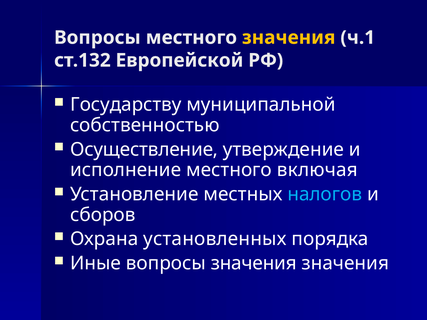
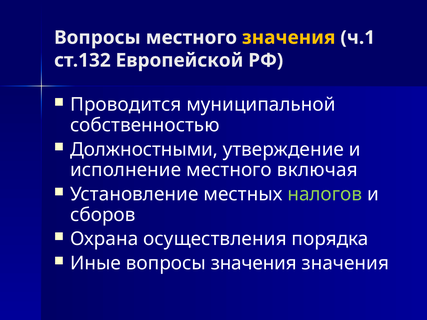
Государству: Государству -> Проводится
Осуществление: Осуществление -> Должностными
налогов colour: light blue -> light green
установленных: установленных -> осуществления
